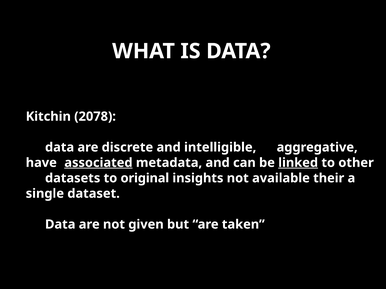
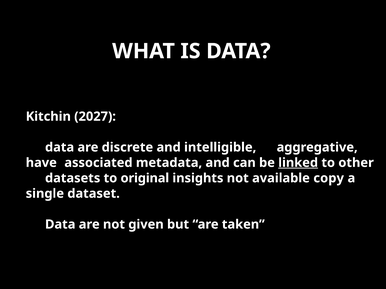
2078: 2078 -> 2027
associated underline: present -> none
their: their -> copy
